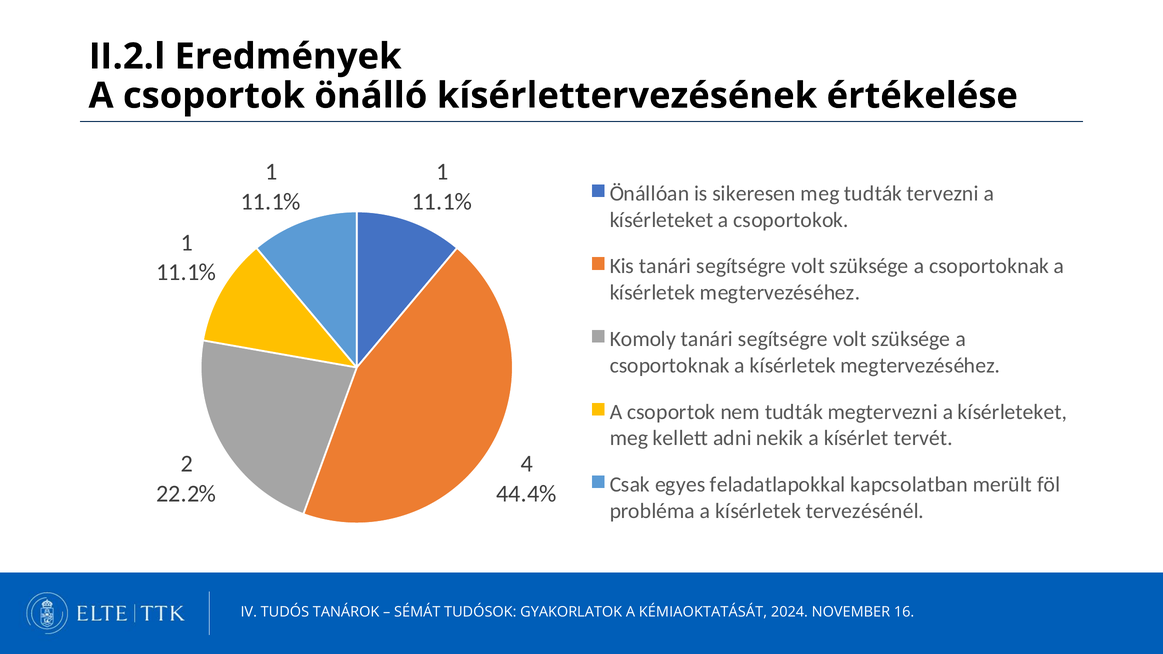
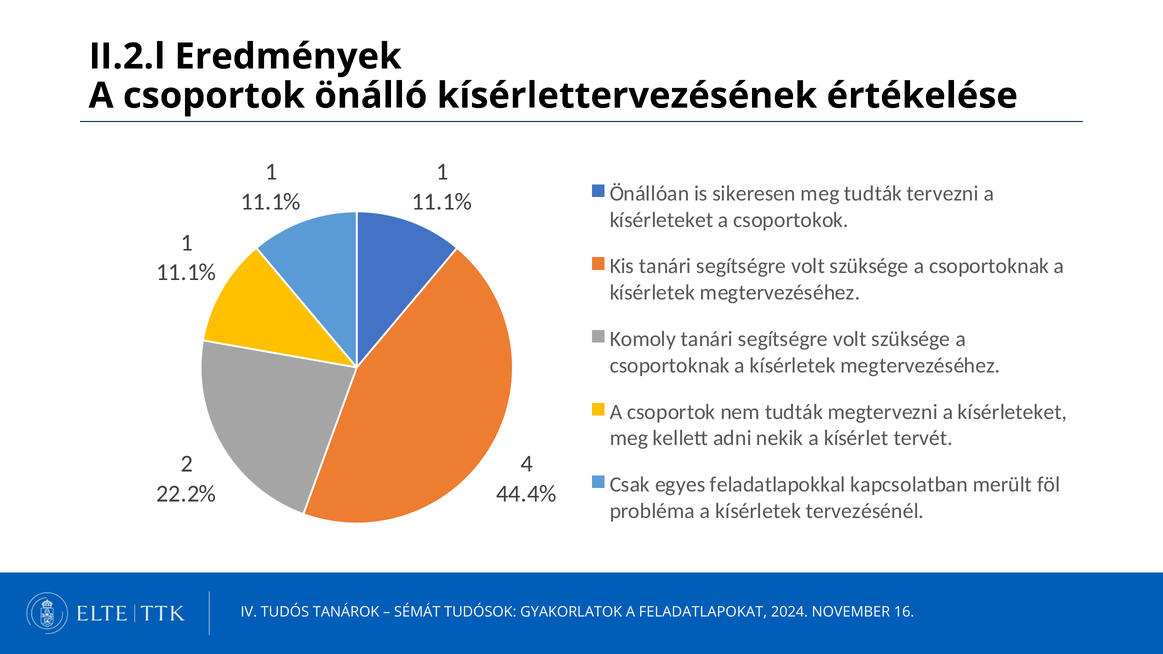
KÉMIAOKTATÁSÁT: KÉMIAOKTATÁSÁT -> FELADATLAPOKAT
